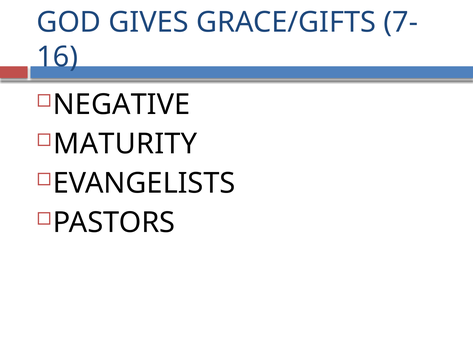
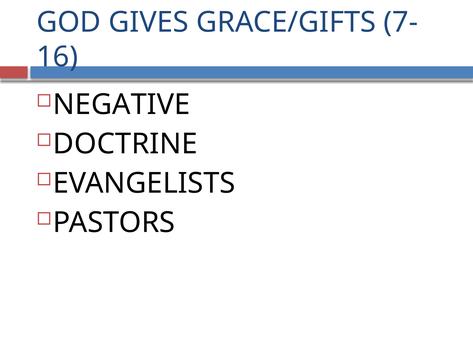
MATURITY: MATURITY -> DOCTRINE
